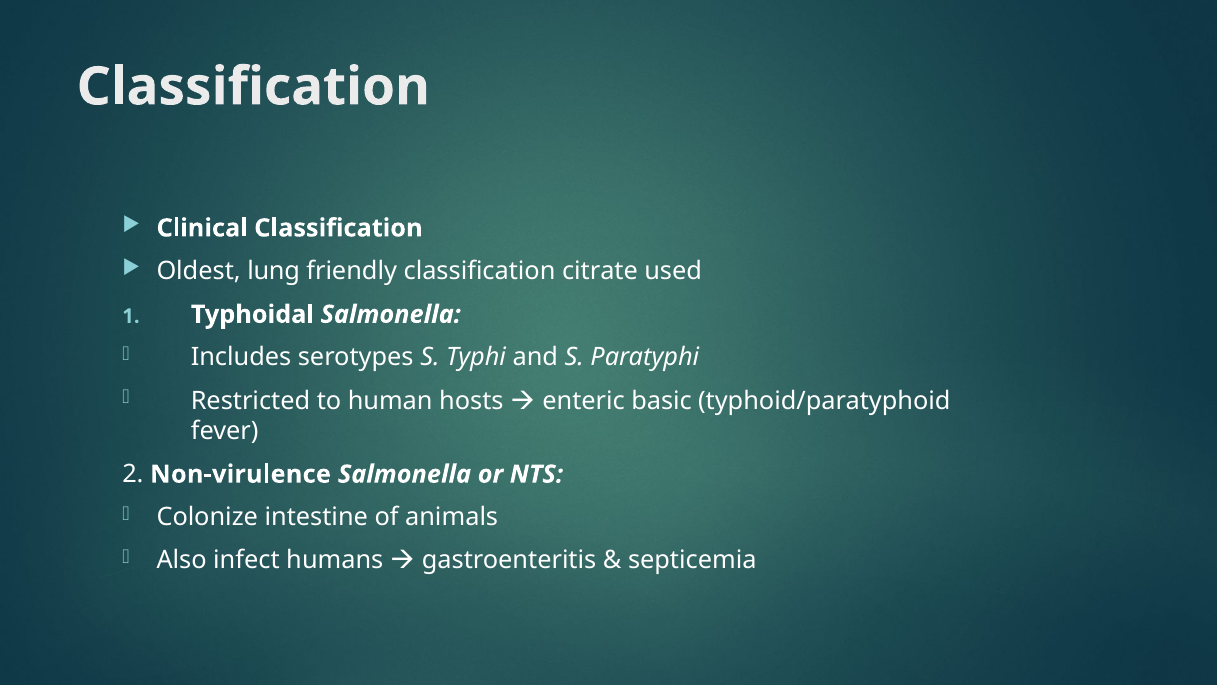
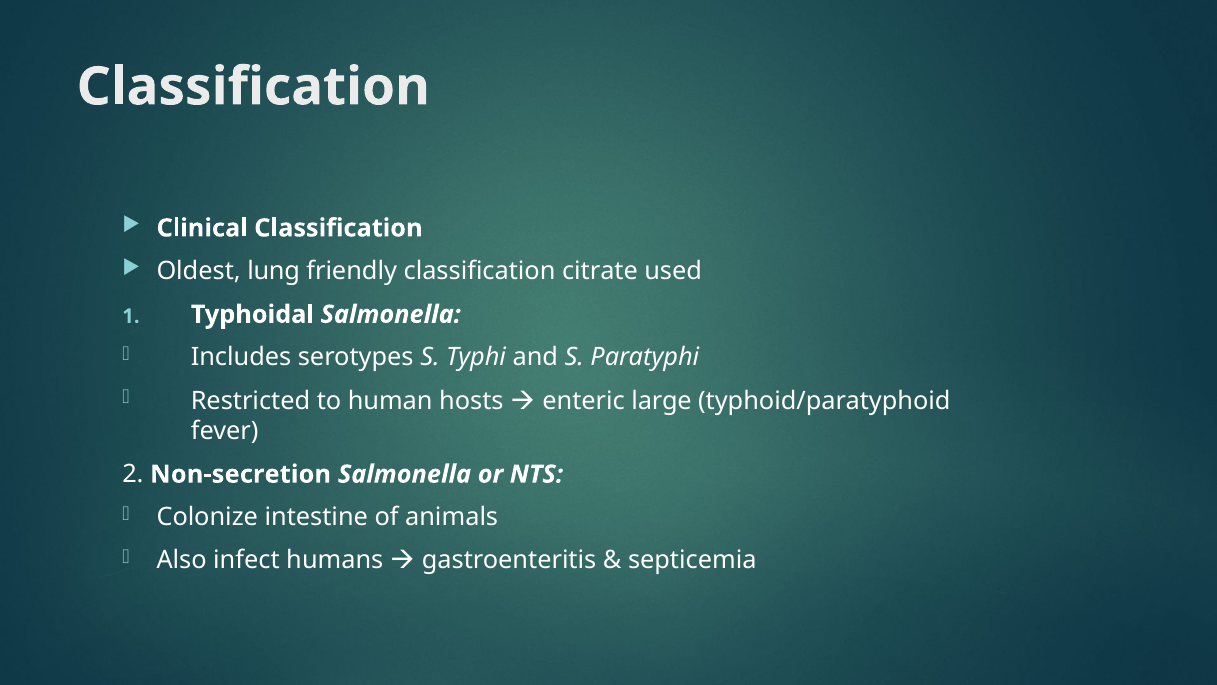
basic: basic -> large
Non-virulence: Non-virulence -> Non-secretion
